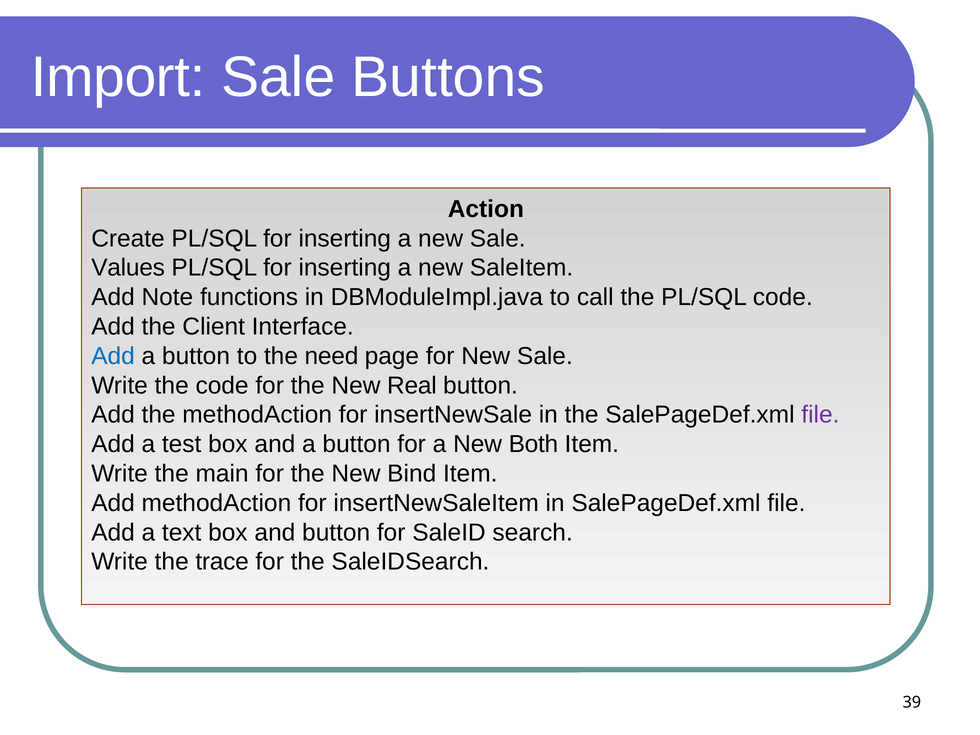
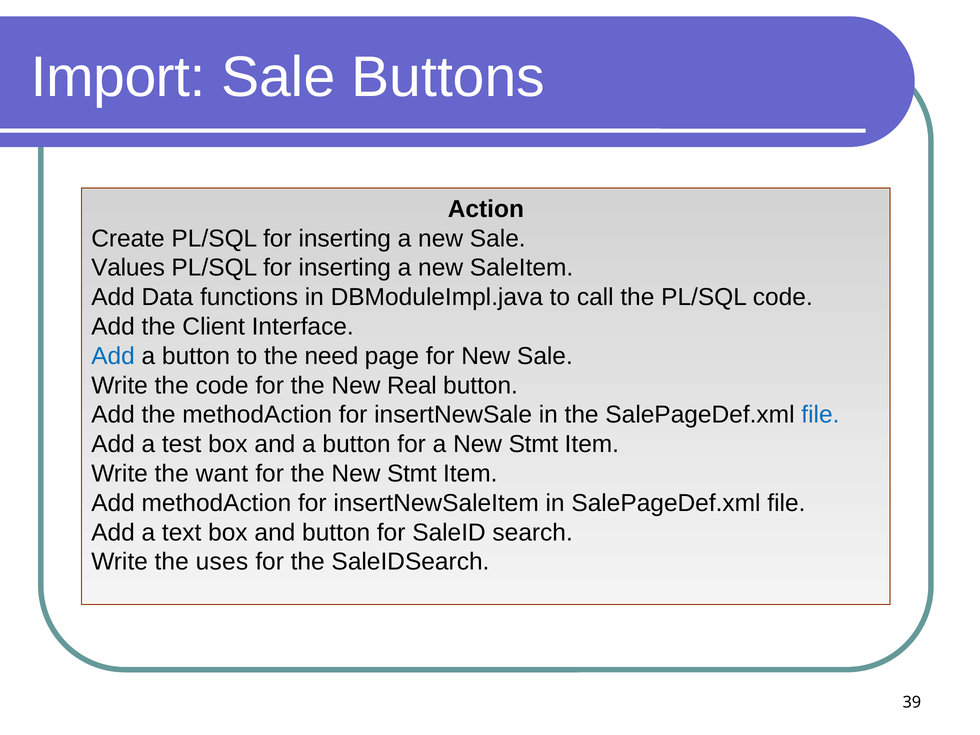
Note: Note -> Data
file at (820, 415) colour: purple -> blue
a New Both: Both -> Stmt
main: main -> want
the New Bind: Bind -> Stmt
trace: trace -> uses
